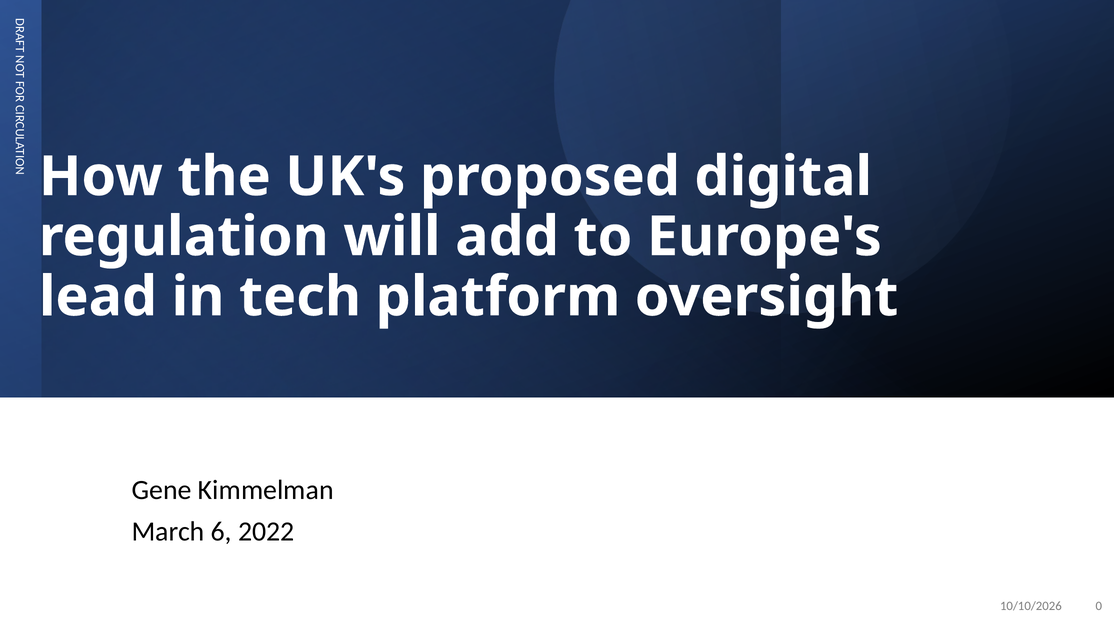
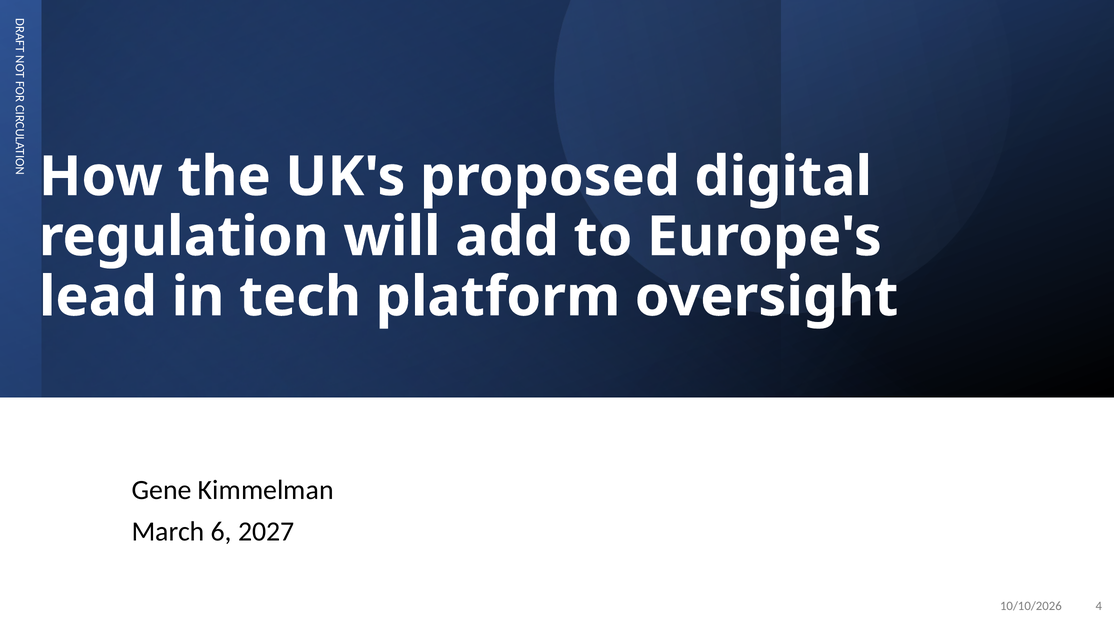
2022: 2022 -> 2027
0: 0 -> 4
